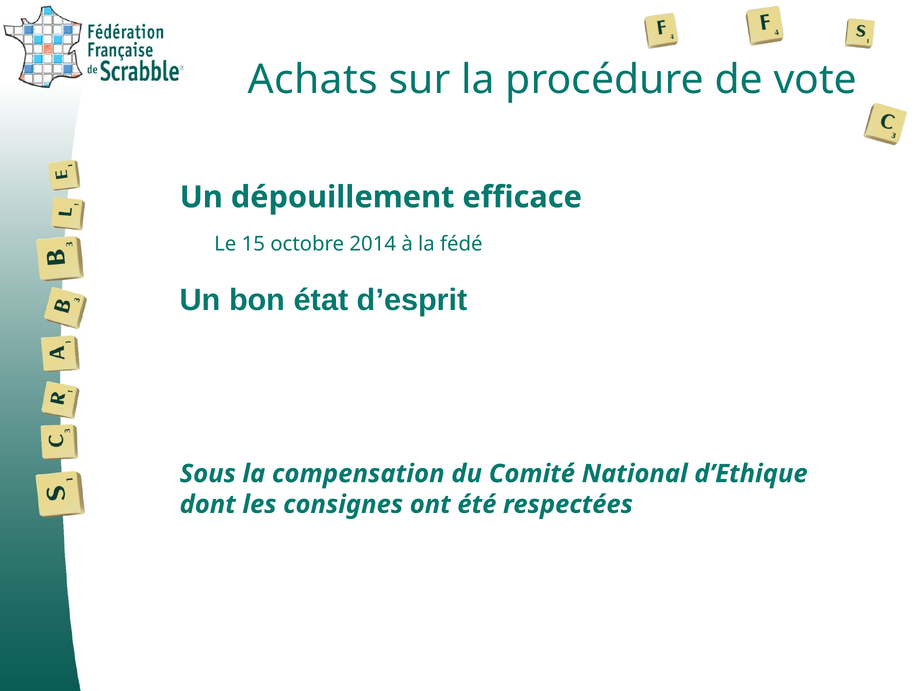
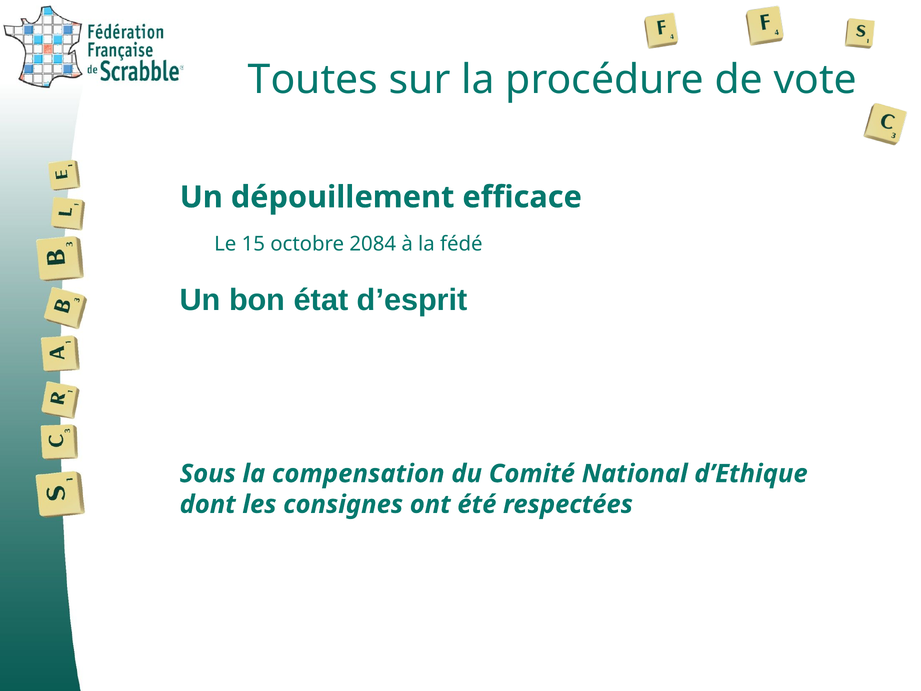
Achats: Achats -> Toutes
2014: 2014 -> 2084
